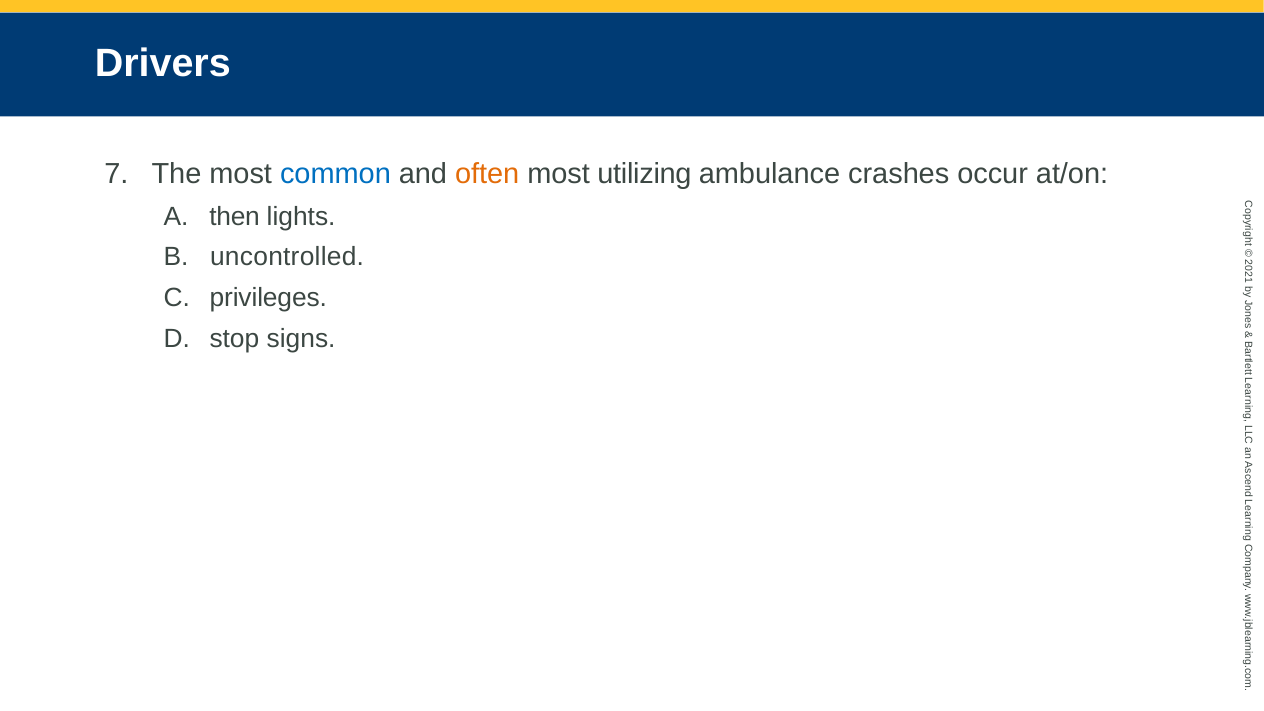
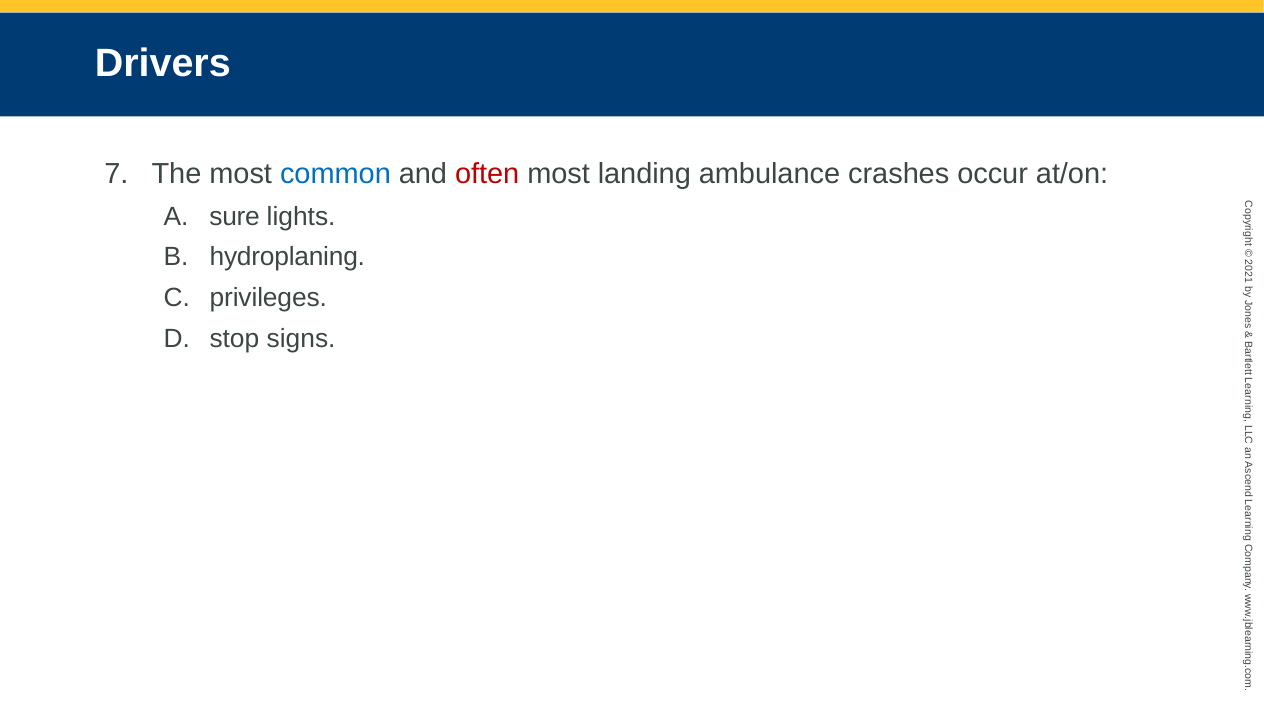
often colour: orange -> red
utilizing: utilizing -> landing
then: then -> sure
uncontrolled: uncontrolled -> hydroplaning
